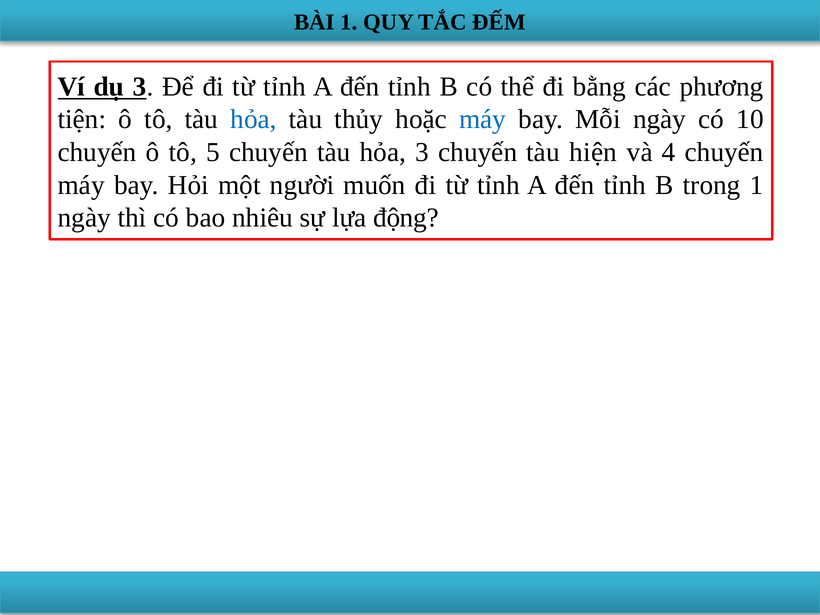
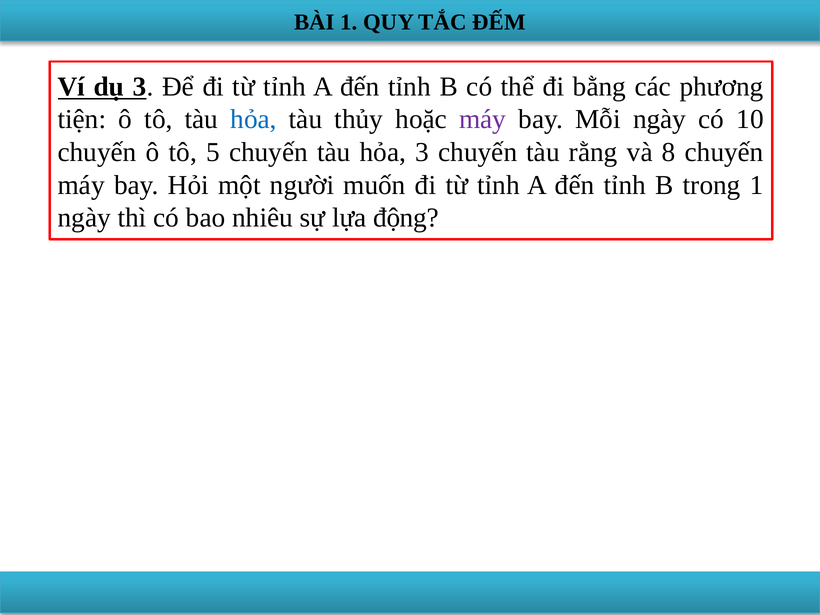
máy at (483, 119) colour: blue -> purple
hiện: hiện -> rằng
4: 4 -> 8
